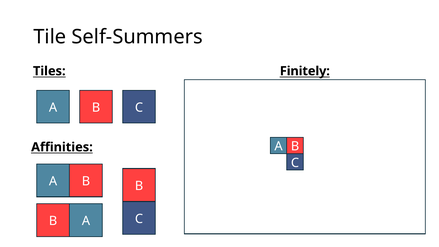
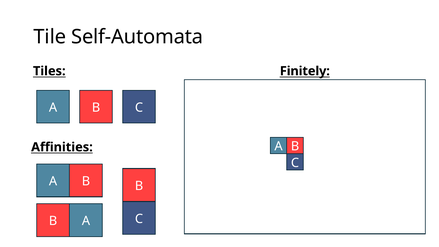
Self-Summers: Self-Summers -> Self-Automata
